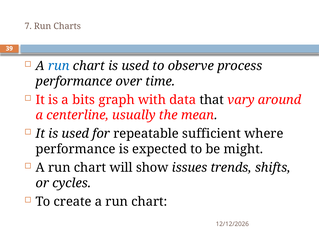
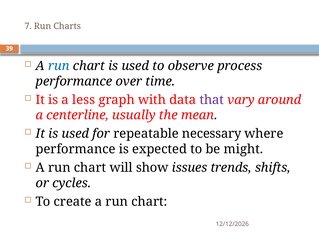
bits: bits -> less
that colour: black -> purple
sufficient: sufficient -> necessary
